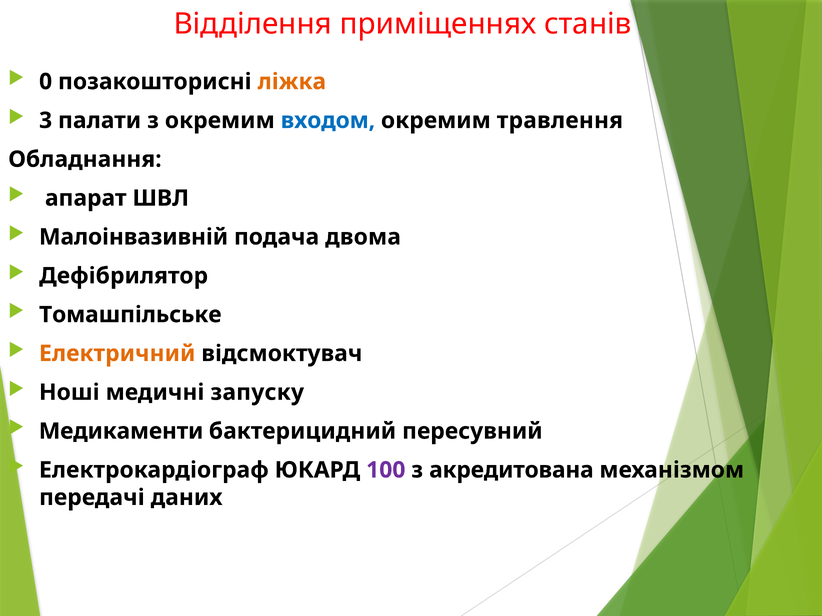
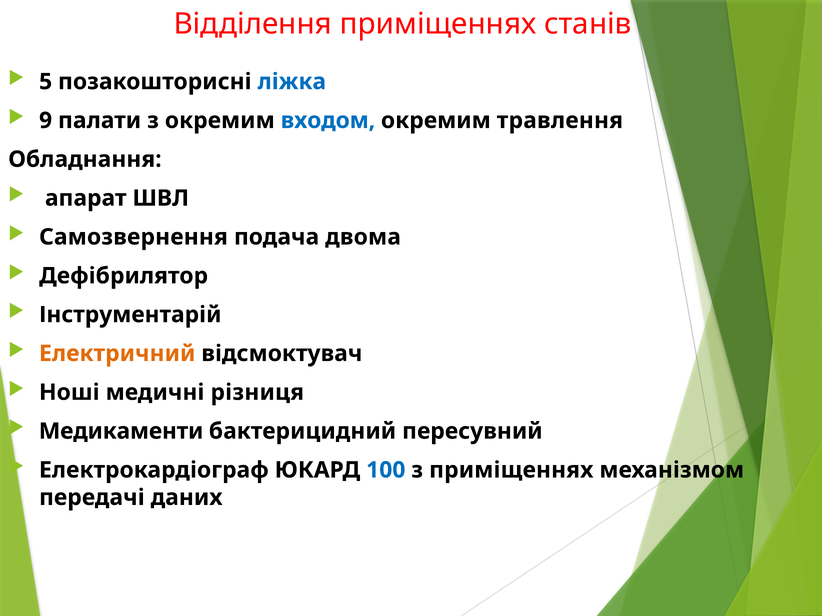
0: 0 -> 5
ліжка colour: orange -> blue
3: 3 -> 9
Малоінвазивній: Малоінвазивній -> Самозвернення
Томашпільське: Томашпільське -> Інструментарій
запуску: запуску -> різниця
100 colour: purple -> blue
з акредитована: акредитована -> приміщеннях
